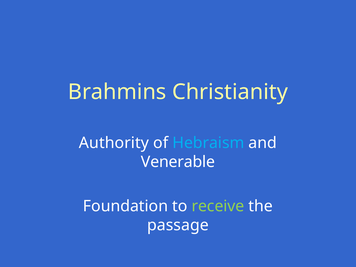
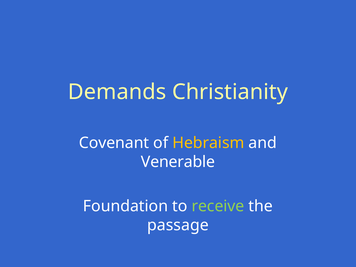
Brahmins: Brahmins -> Demands
Authority: Authority -> Covenant
Hebraism colour: light blue -> yellow
